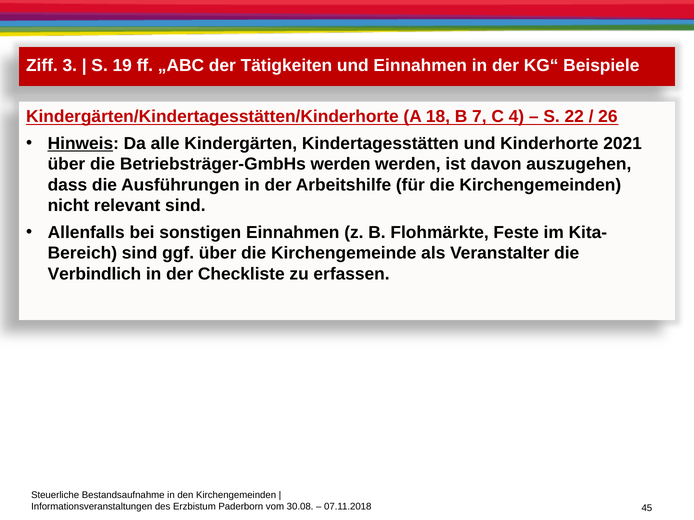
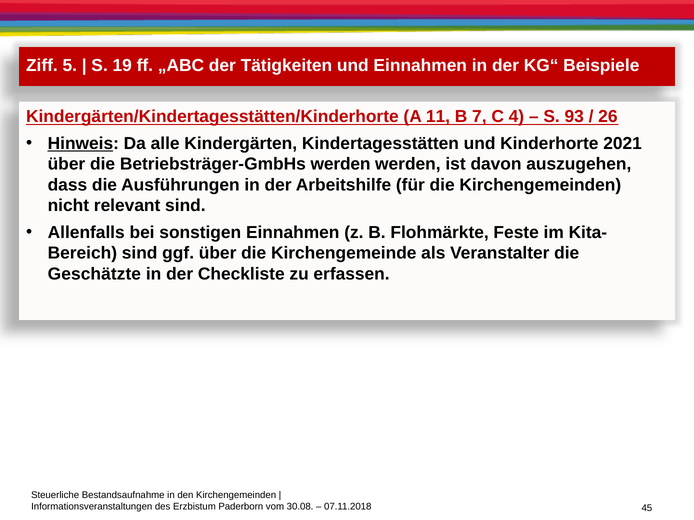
3: 3 -> 5
18: 18 -> 11
22: 22 -> 93
Verbindlich: Verbindlich -> Geschätzte
